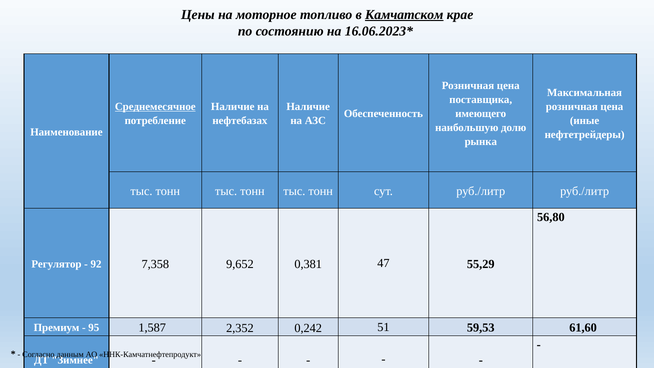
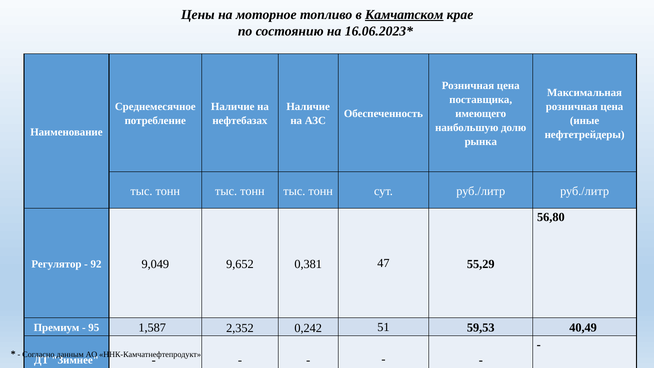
Среднемесячное underline: present -> none
7,358: 7,358 -> 9,049
61,60: 61,60 -> 40,49
